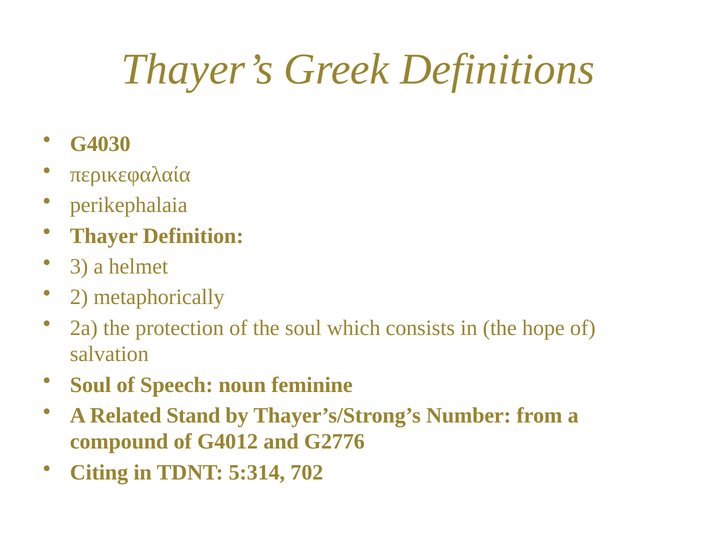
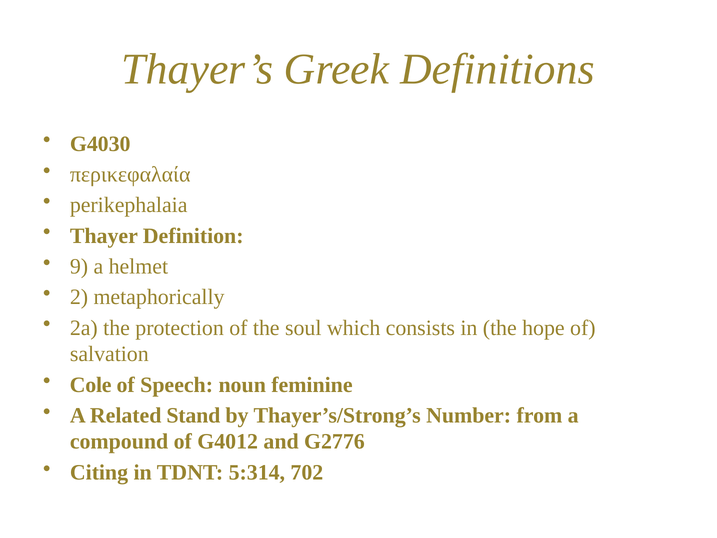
3: 3 -> 9
Soul at (91, 385): Soul -> Cole
